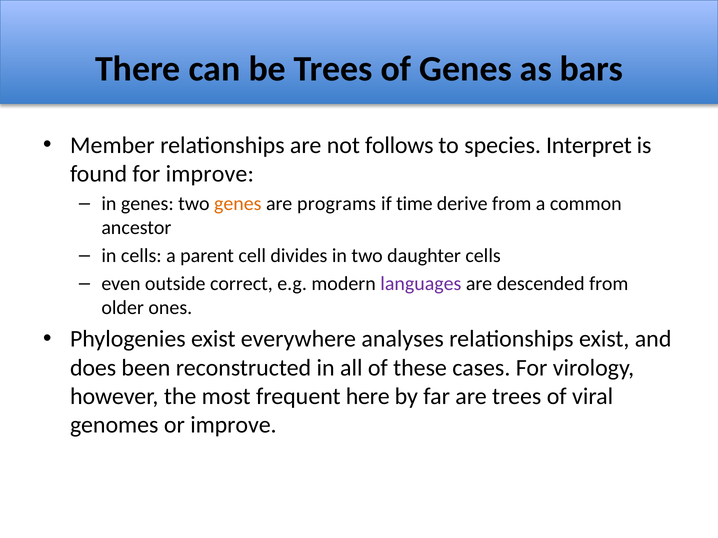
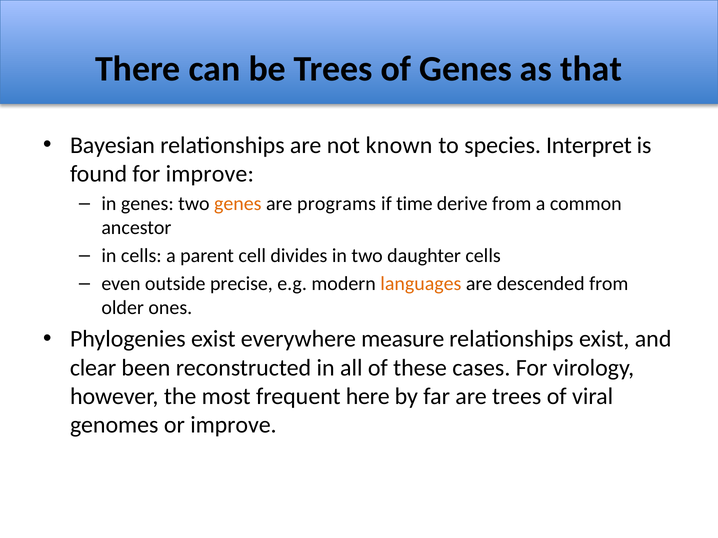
bars: bars -> that
Member: Member -> Bayesian
follows: follows -> known
correct: correct -> precise
languages colour: purple -> orange
analyses: analyses -> measure
does: does -> clear
